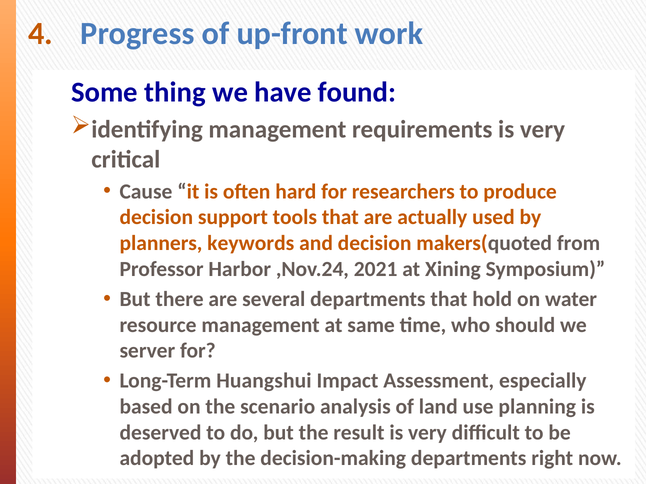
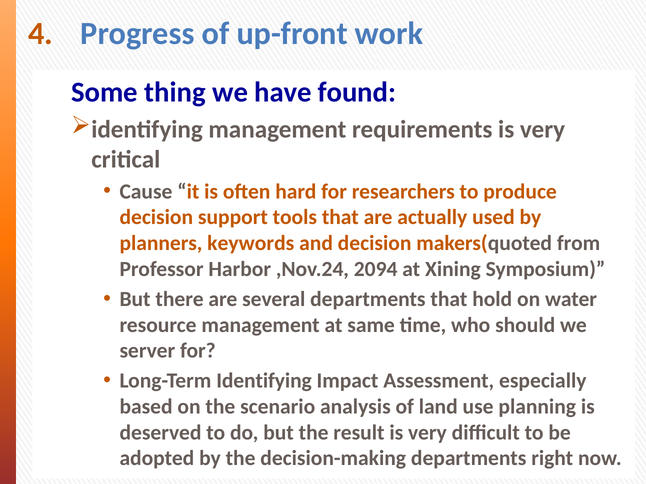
2021: 2021 -> 2094
Long-Term Huangshui: Huangshui -> Identifying
